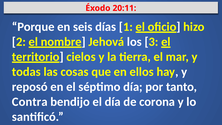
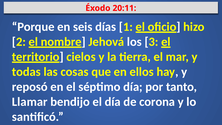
Contra: Contra -> Llamar
